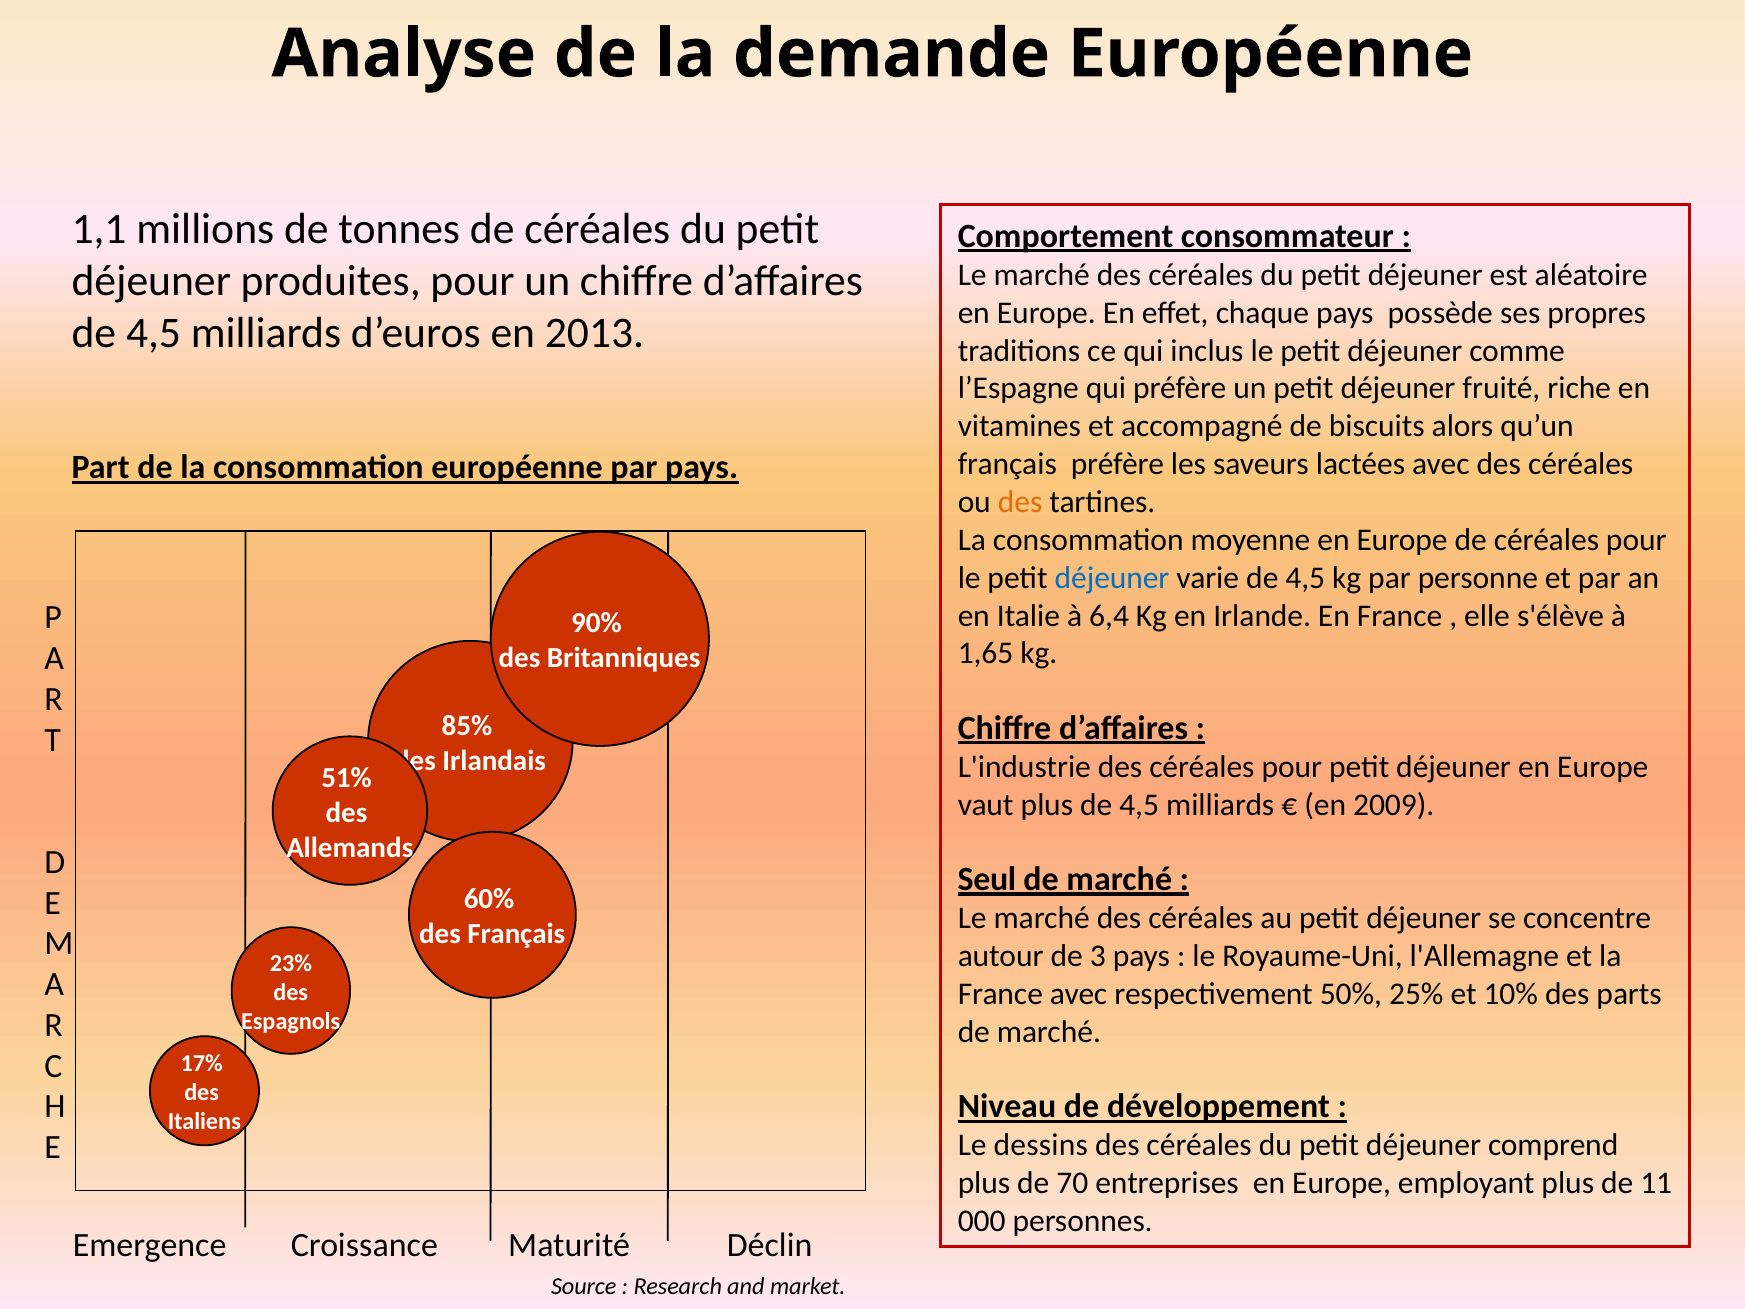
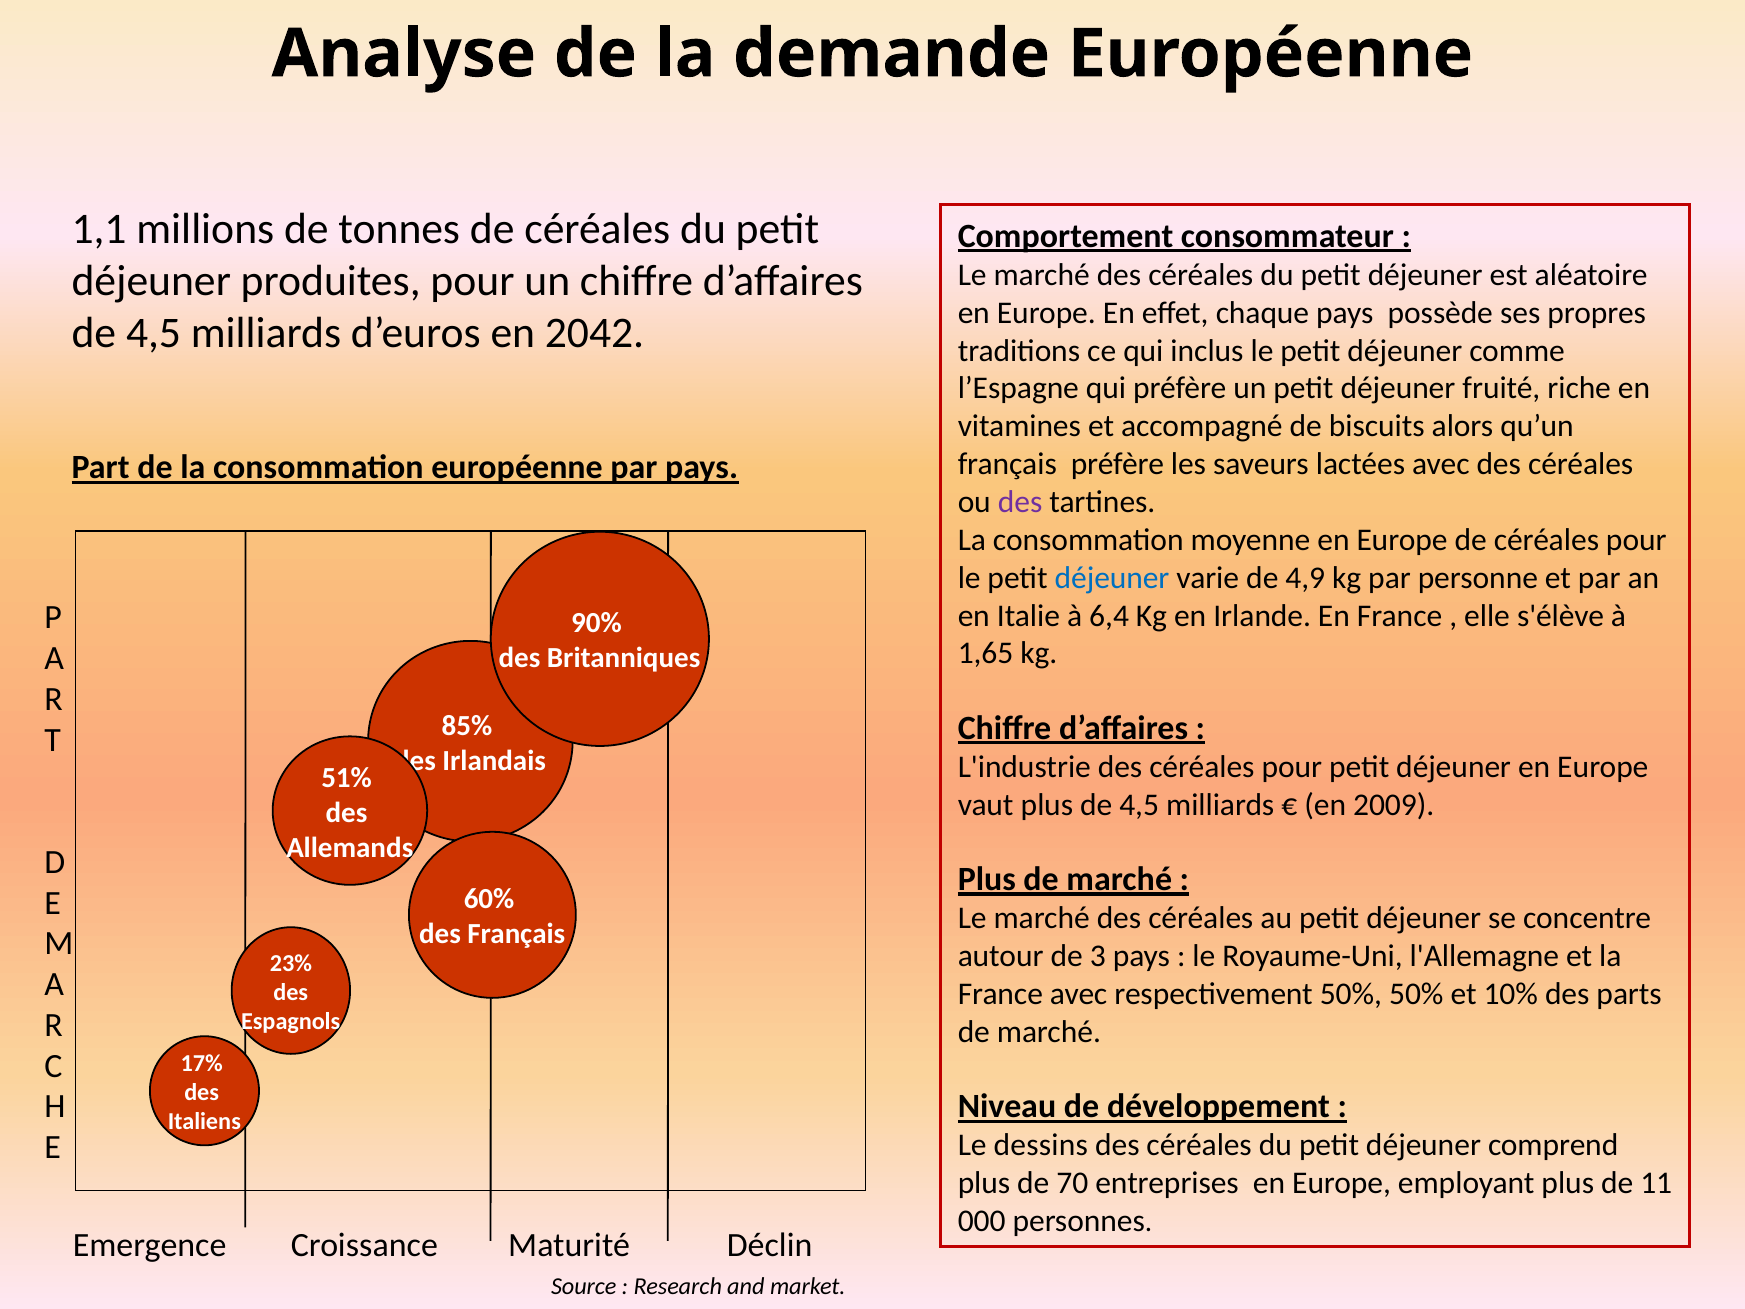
2013: 2013 -> 2042
des at (1020, 502) colour: orange -> purple
varie de 4,5: 4,5 -> 4,9
Seul at (987, 879): Seul -> Plus
50% 25%: 25% -> 50%
